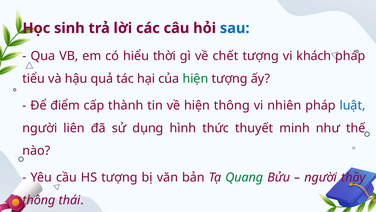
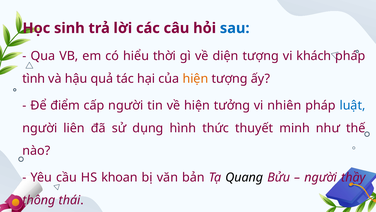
chết: chết -> diện
tiểu: tiểu -> tình
hiện at (195, 79) colour: green -> orange
cấp thành: thành -> người
hiện thông: thông -> tưởng
HS tượng: tượng -> khoan
Quang colour: green -> black
